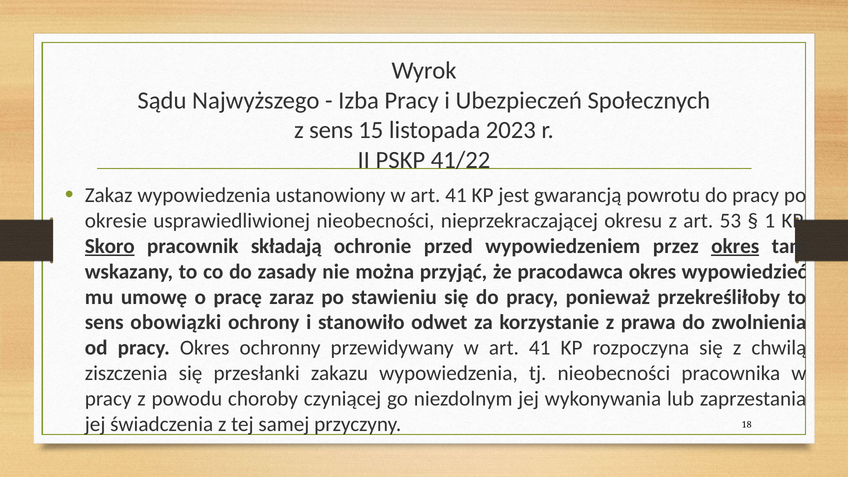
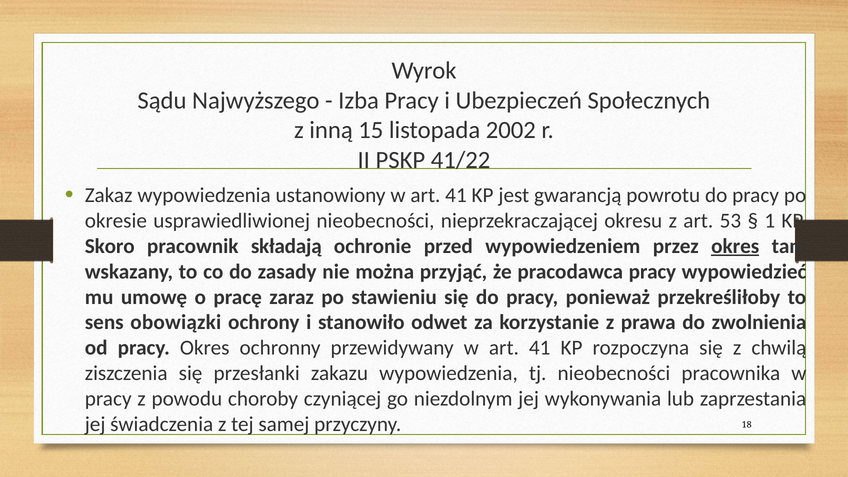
z sens: sens -> inną
2023: 2023 -> 2002
Skoro underline: present -> none
pracodawca okres: okres -> pracy
